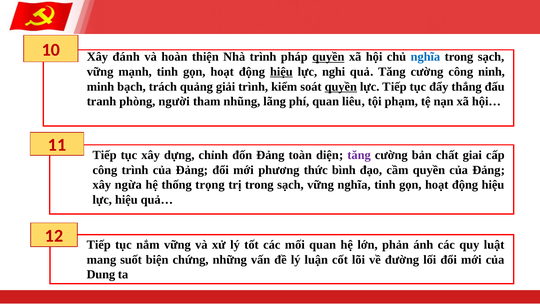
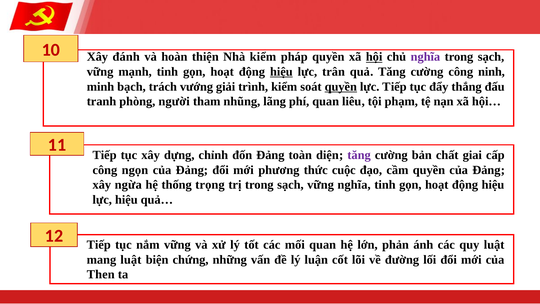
Nhà trình: trình -> kiểm
quyền at (328, 57) underline: present -> none
hội underline: none -> present
nghĩa at (425, 57) colour: blue -> purple
nghi: nghi -> trân
quảng: quảng -> vướng
công trình: trình -> ngọn
bình: bình -> cuộc
mang suốt: suốt -> luật
Dung: Dung -> Then
